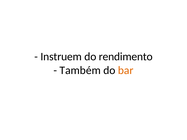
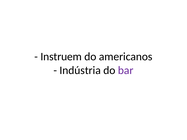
rendimento: rendimento -> americanos
Também: Também -> Indústria
bar colour: orange -> purple
